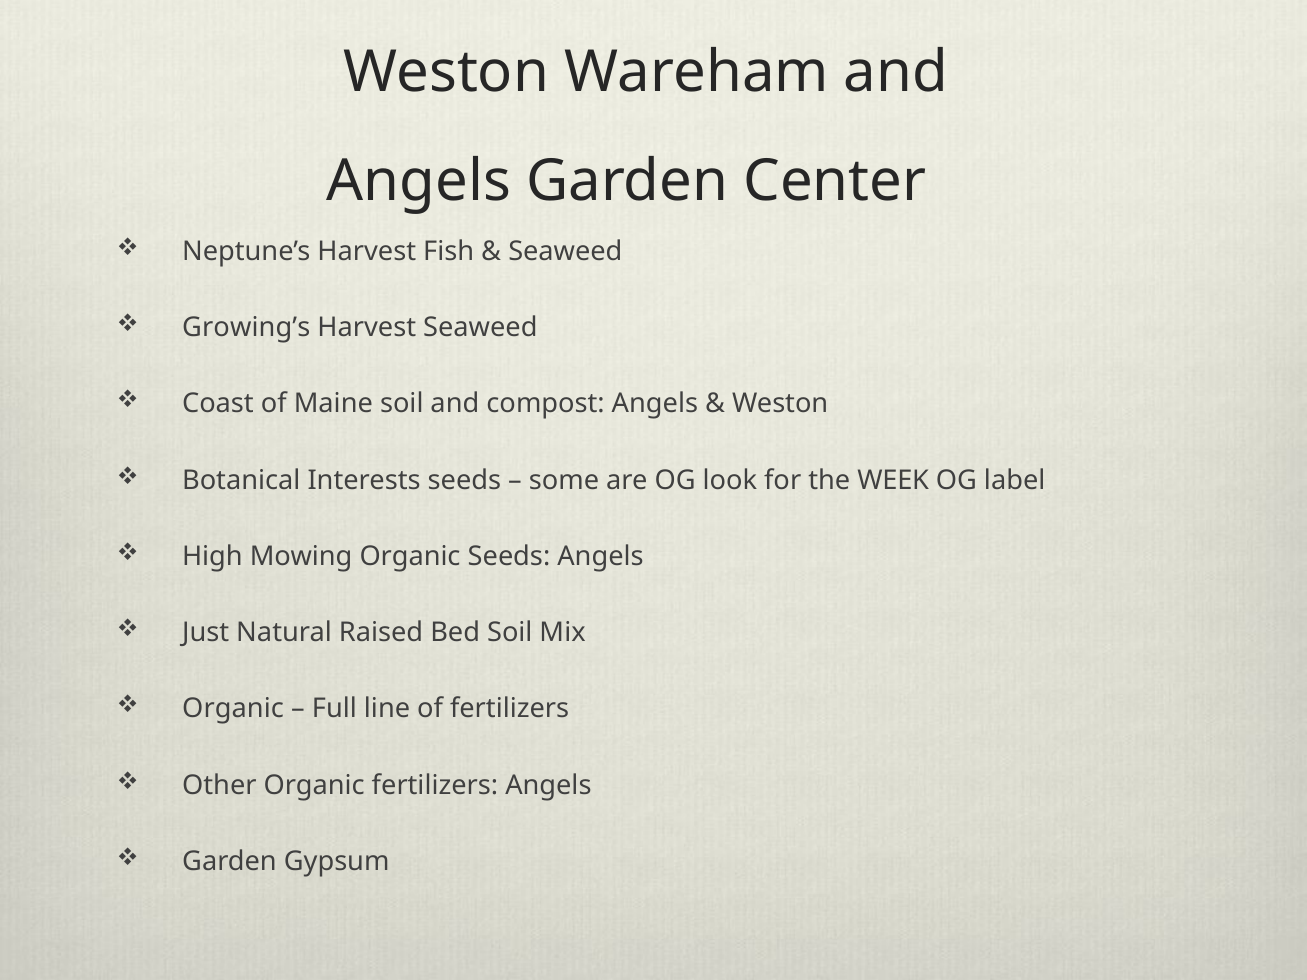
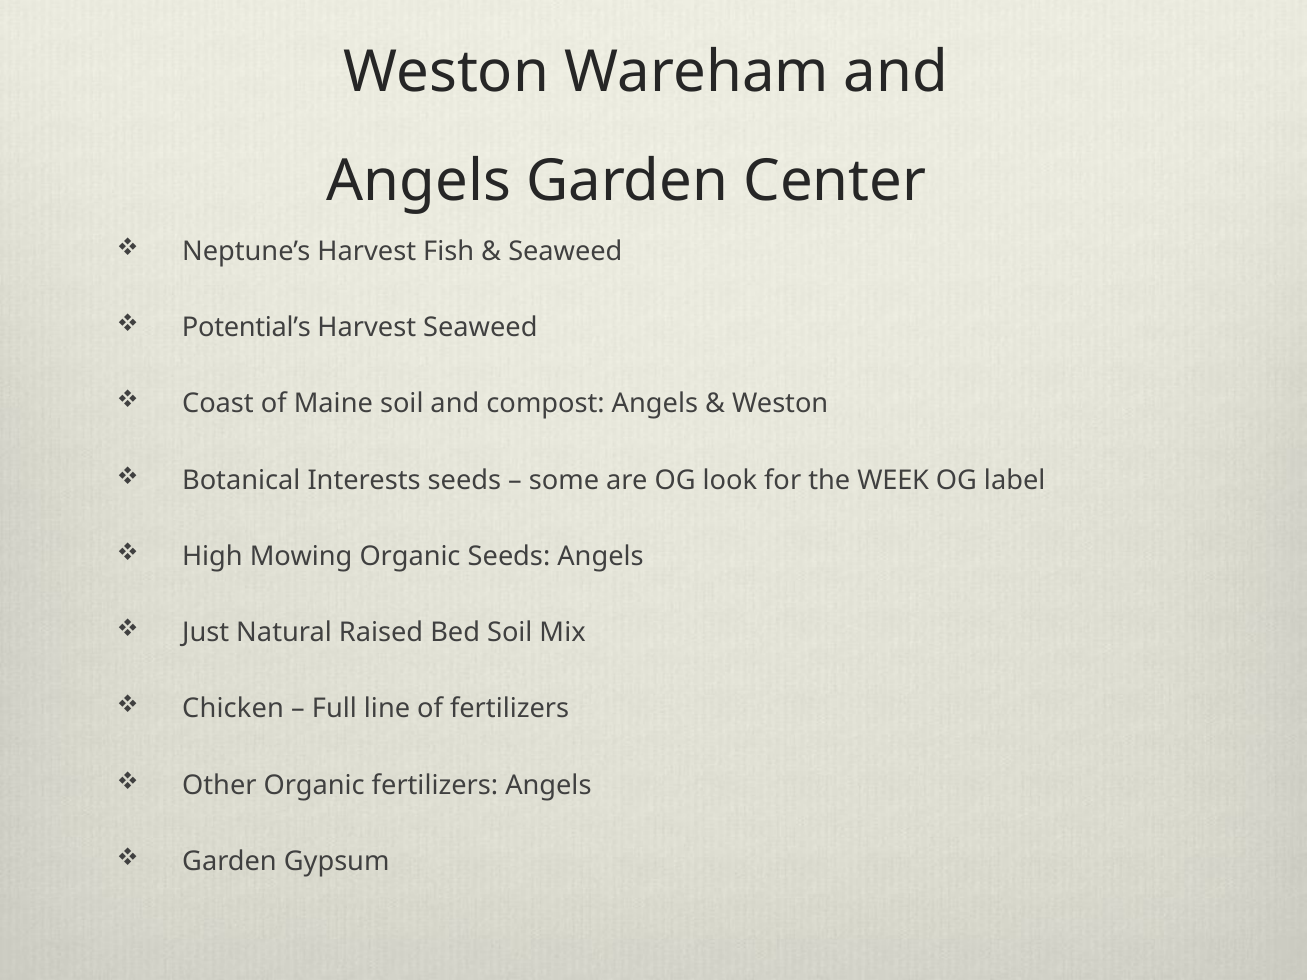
Growing’s: Growing’s -> Potential’s
Organic at (233, 709): Organic -> Chicken
